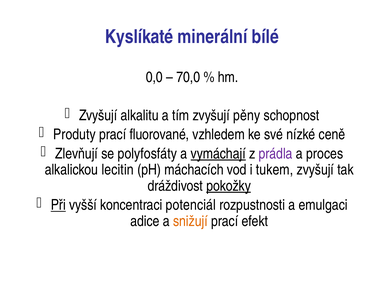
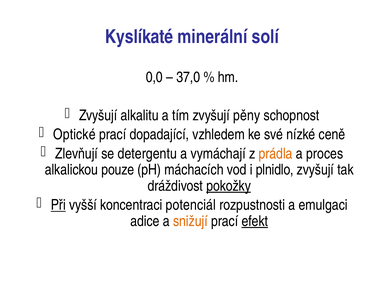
bílé: bílé -> solí
70,0: 70,0 -> 37,0
Produty: Produty -> Optické
fluorované: fluorované -> dopadající
polyfosfáty: polyfosfáty -> detergentu
vymáchají underline: present -> none
prádla colour: purple -> orange
lecitin: lecitin -> pouze
tukem: tukem -> plnidlo
efekt underline: none -> present
